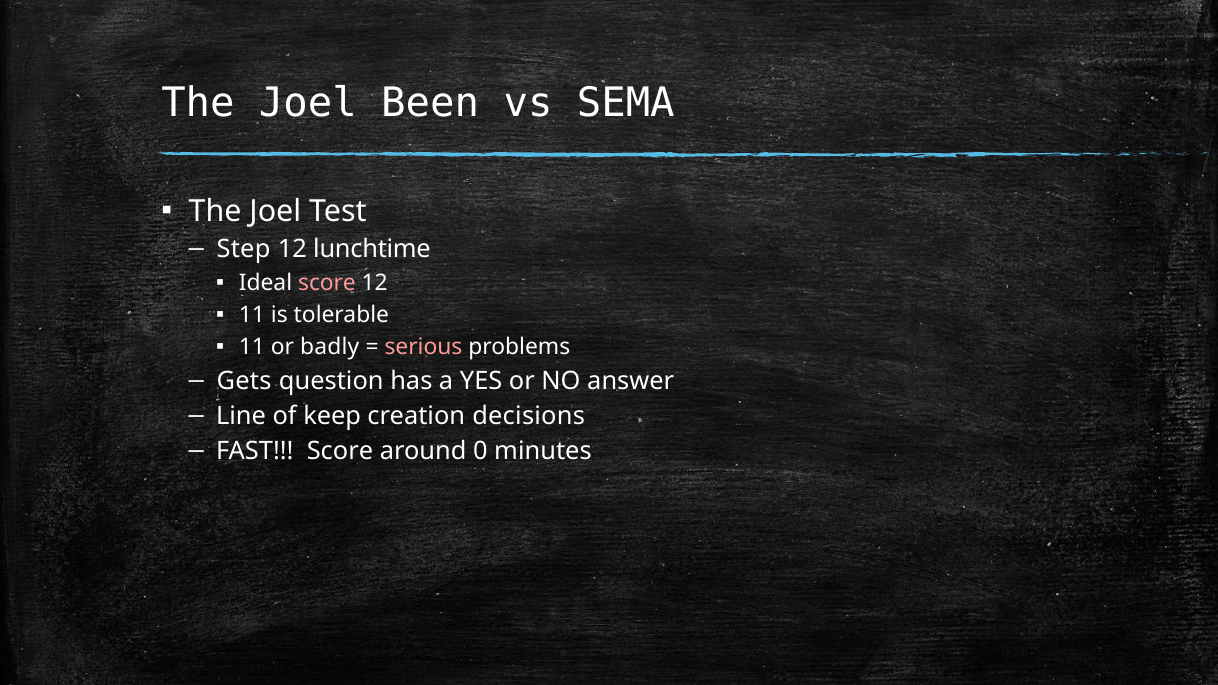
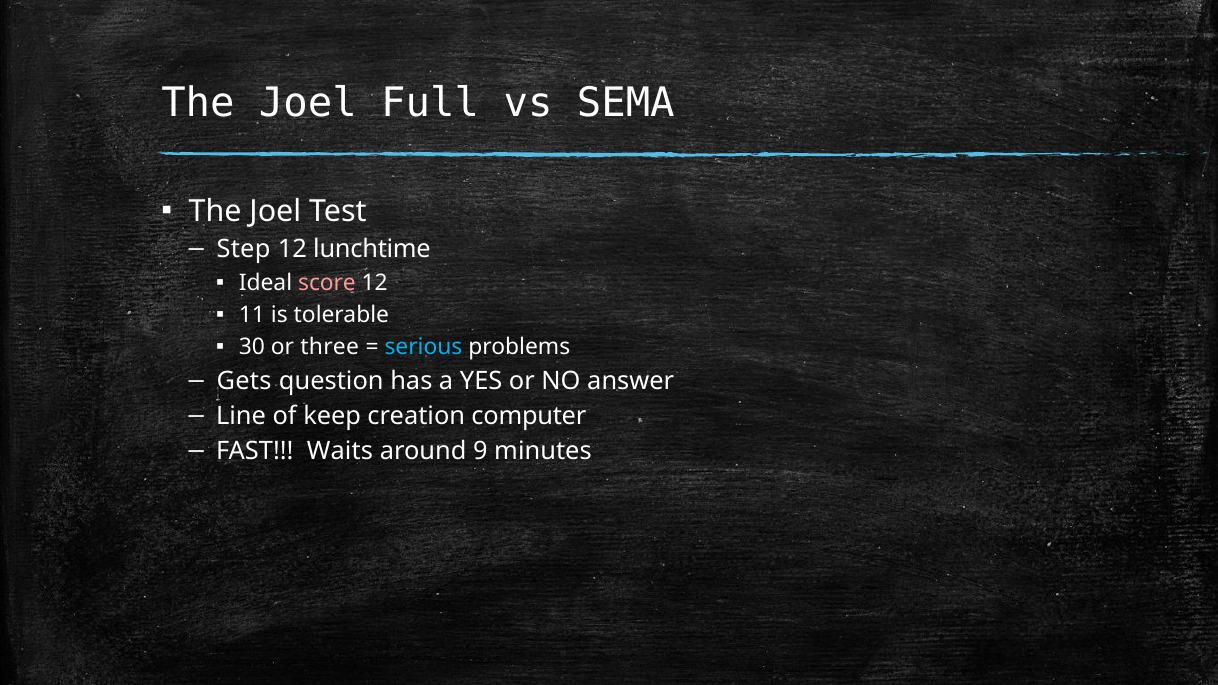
Been: Been -> Full
11 at (252, 347): 11 -> 30
badly: badly -> three
serious colour: pink -> light blue
decisions: decisions -> computer
FAST Score: Score -> Waits
0: 0 -> 9
